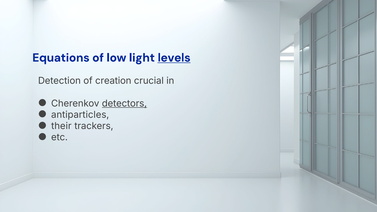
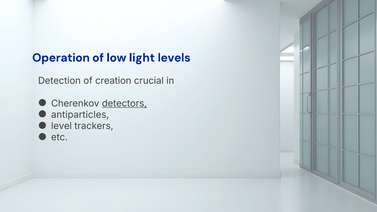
Equations: Equations -> Operation
levels underline: present -> none
their: their -> level
